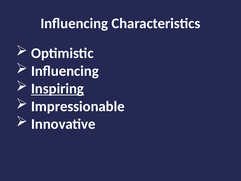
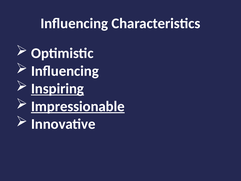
Impressionable underline: none -> present
